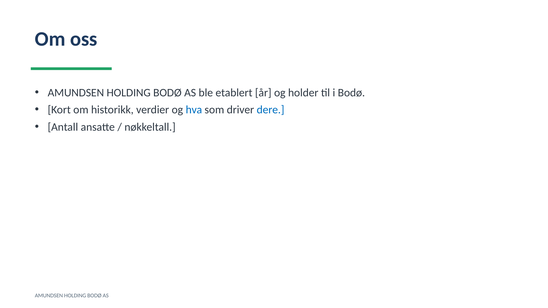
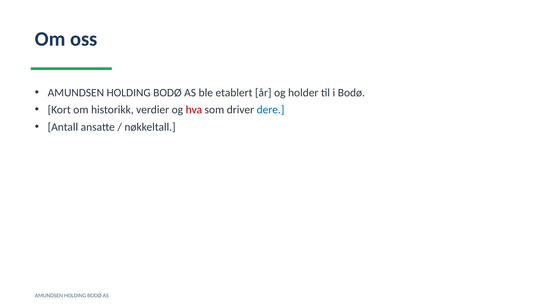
hva colour: blue -> red
